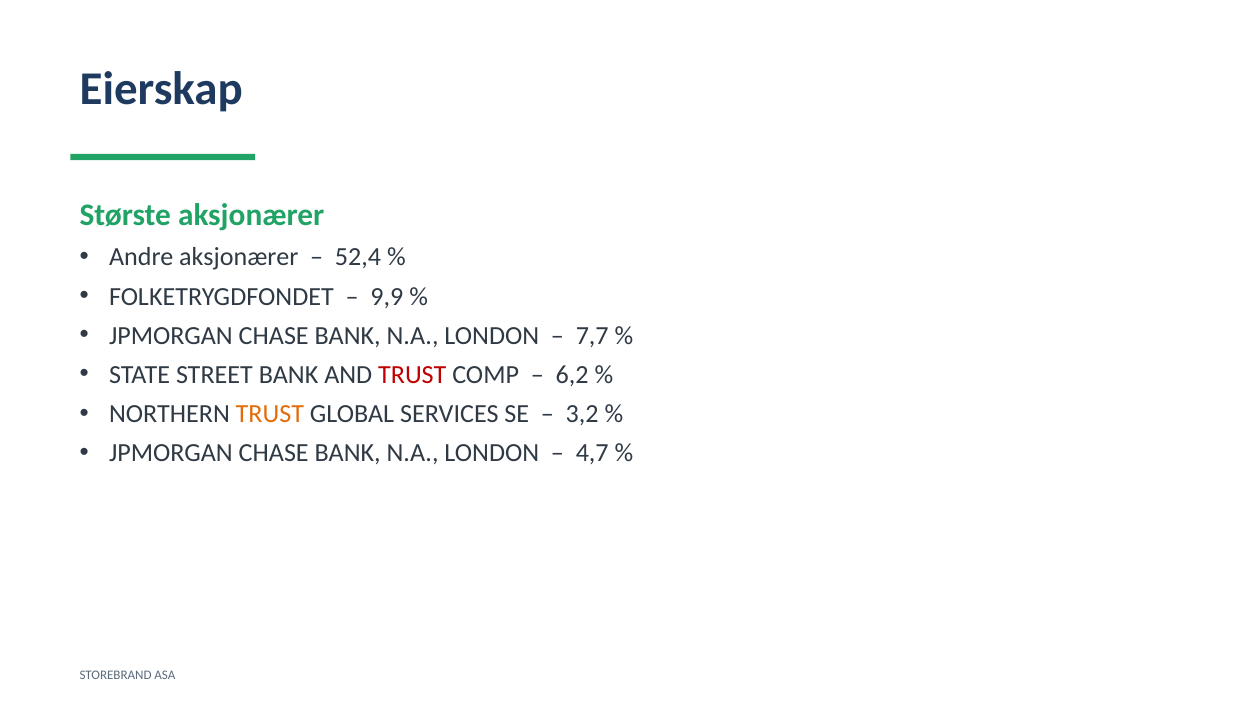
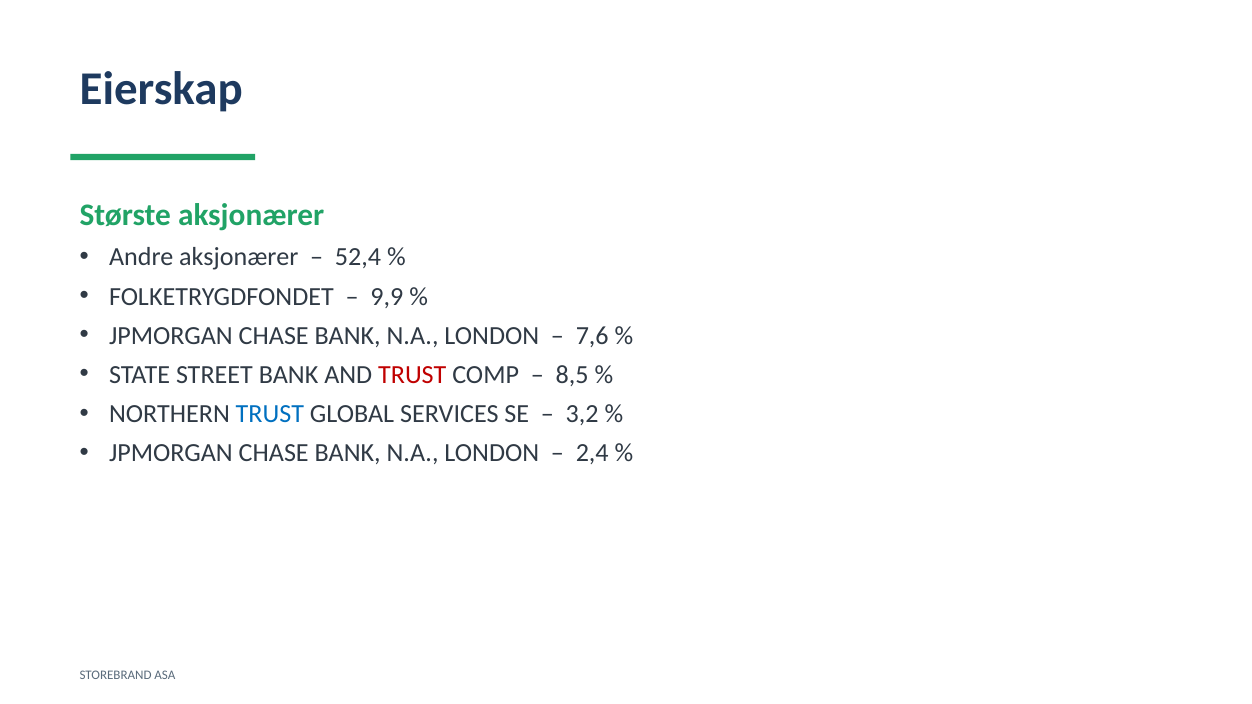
7,7: 7,7 -> 7,6
6,2: 6,2 -> 8,5
TRUST at (270, 414) colour: orange -> blue
4,7: 4,7 -> 2,4
